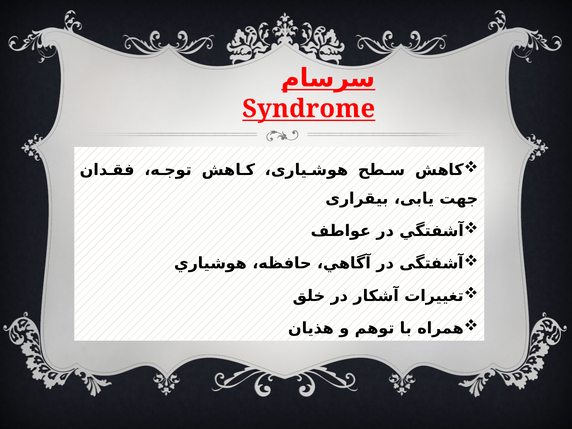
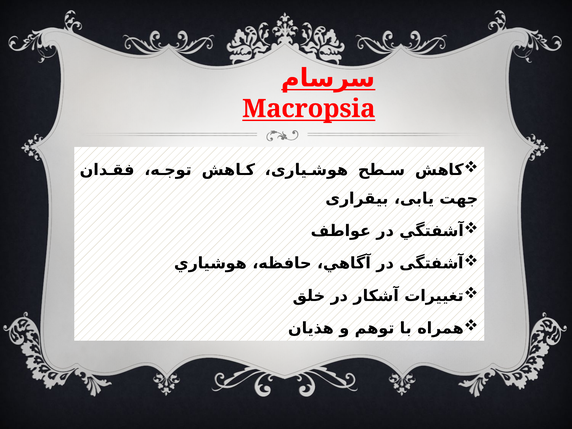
Syndrome: Syndrome -> Macropsia
